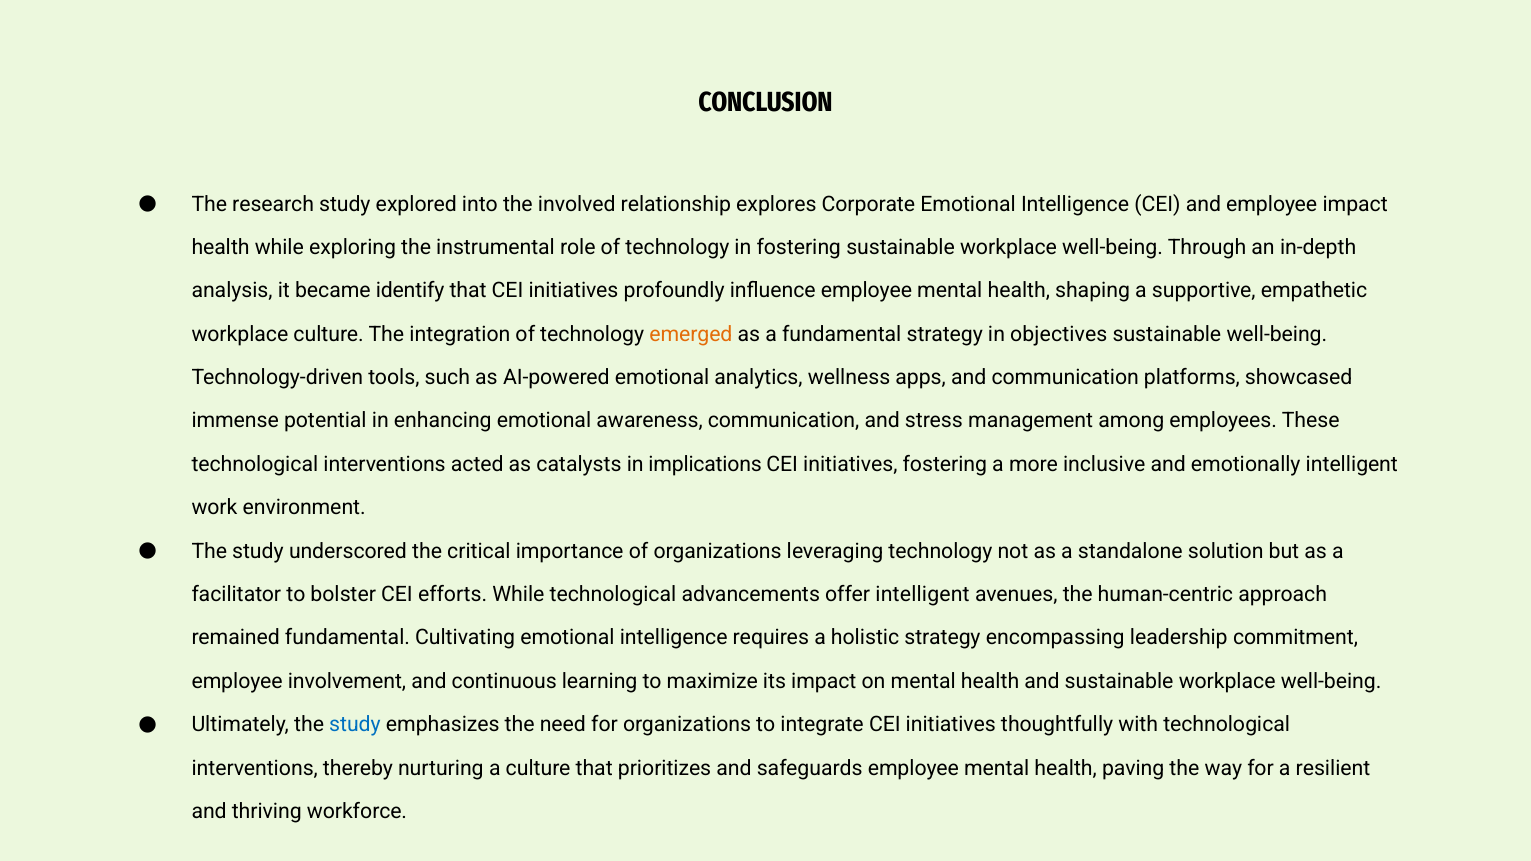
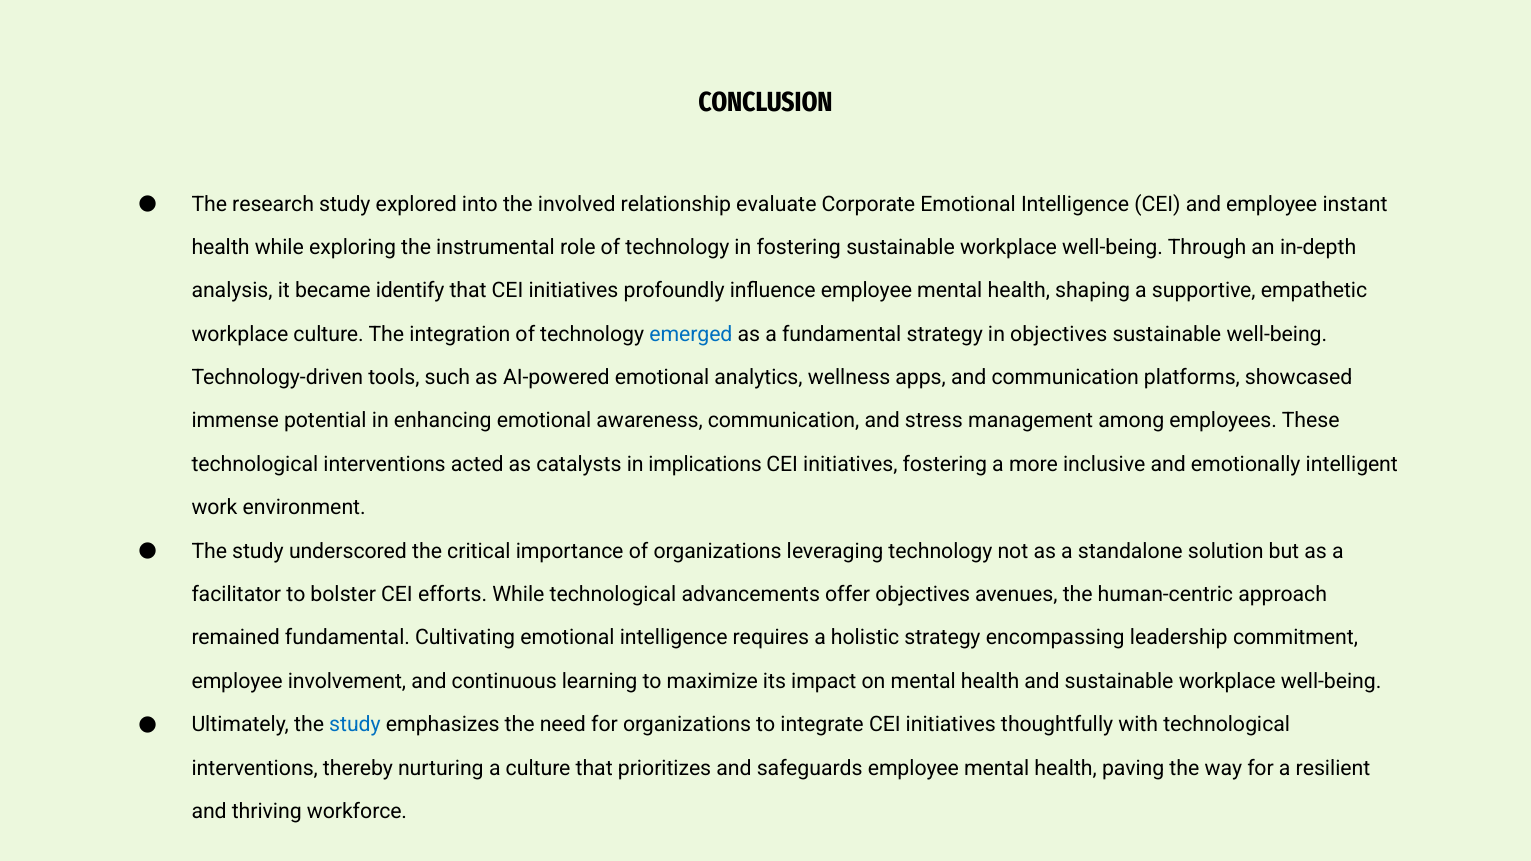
explores: explores -> evaluate
employee impact: impact -> instant
emerged colour: orange -> blue
offer intelligent: intelligent -> objectives
